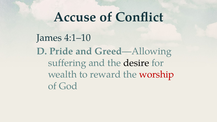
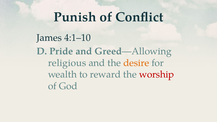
Accuse: Accuse -> Punish
suffering: suffering -> religious
desire colour: black -> orange
